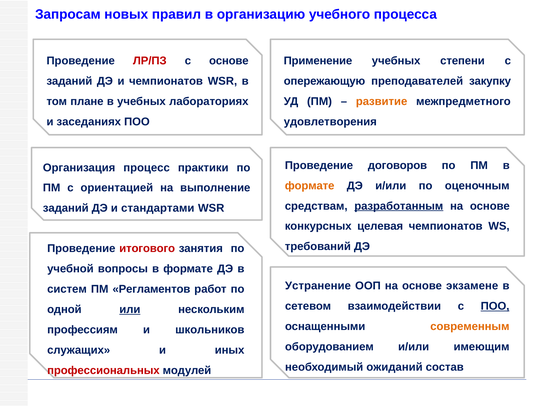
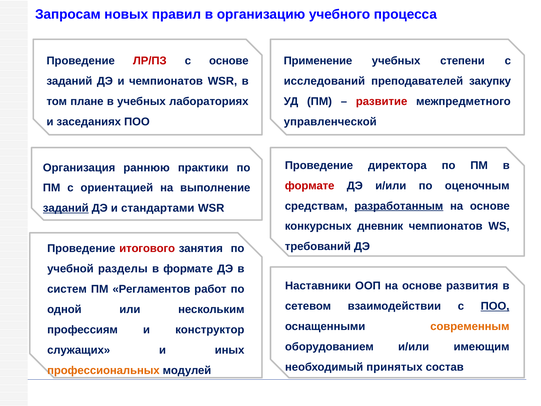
опережающую: опережающую -> исследований
развитие colour: orange -> red
удовлетворения: удовлетворения -> управленческой
договоров: договоров -> директора
процесс: процесс -> раннюю
формате at (310, 186) colour: orange -> red
заданий at (66, 208) underline: none -> present
целевая: целевая -> дневник
вопросы: вопросы -> разделы
Устранение: Устранение -> Наставники
экзамене: экзамене -> развития
или underline: present -> none
школьников: школьников -> конструктор
ожиданий: ожиданий -> принятых
профессиональных colour: red -> orange
